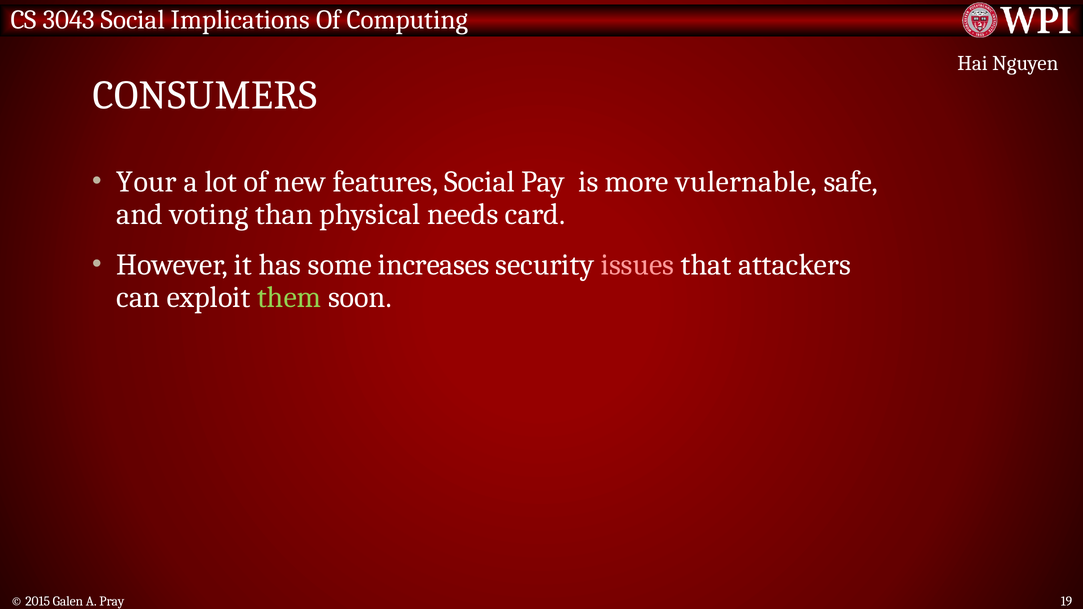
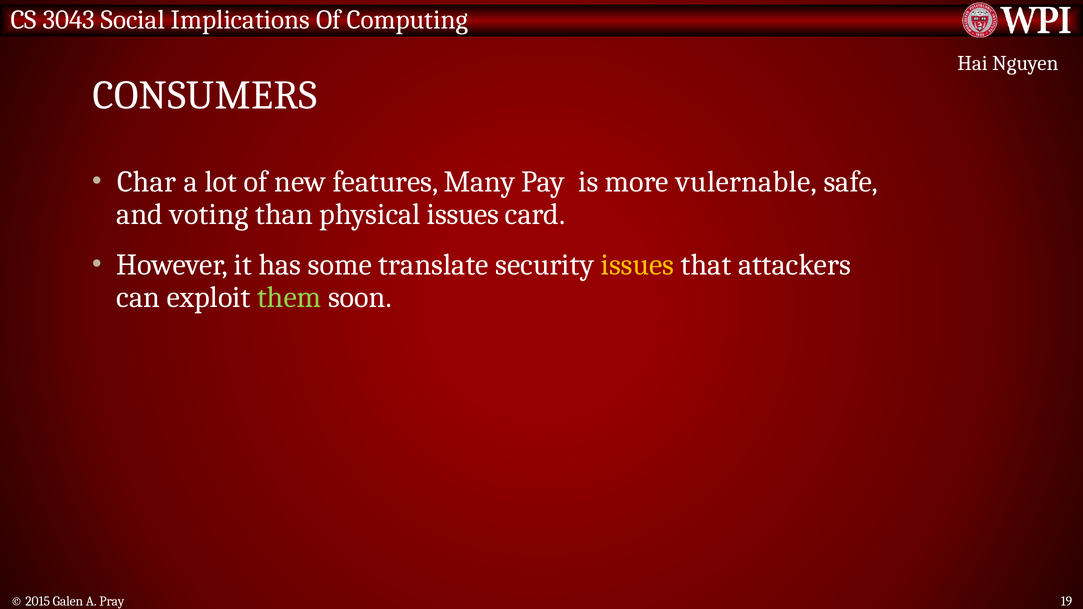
Your: Your -> Char
features Social: Social -> Many
physical needs: needs -> issues
increases: increases -> translate
issues at (638, 265) colour: pink -> yellow
